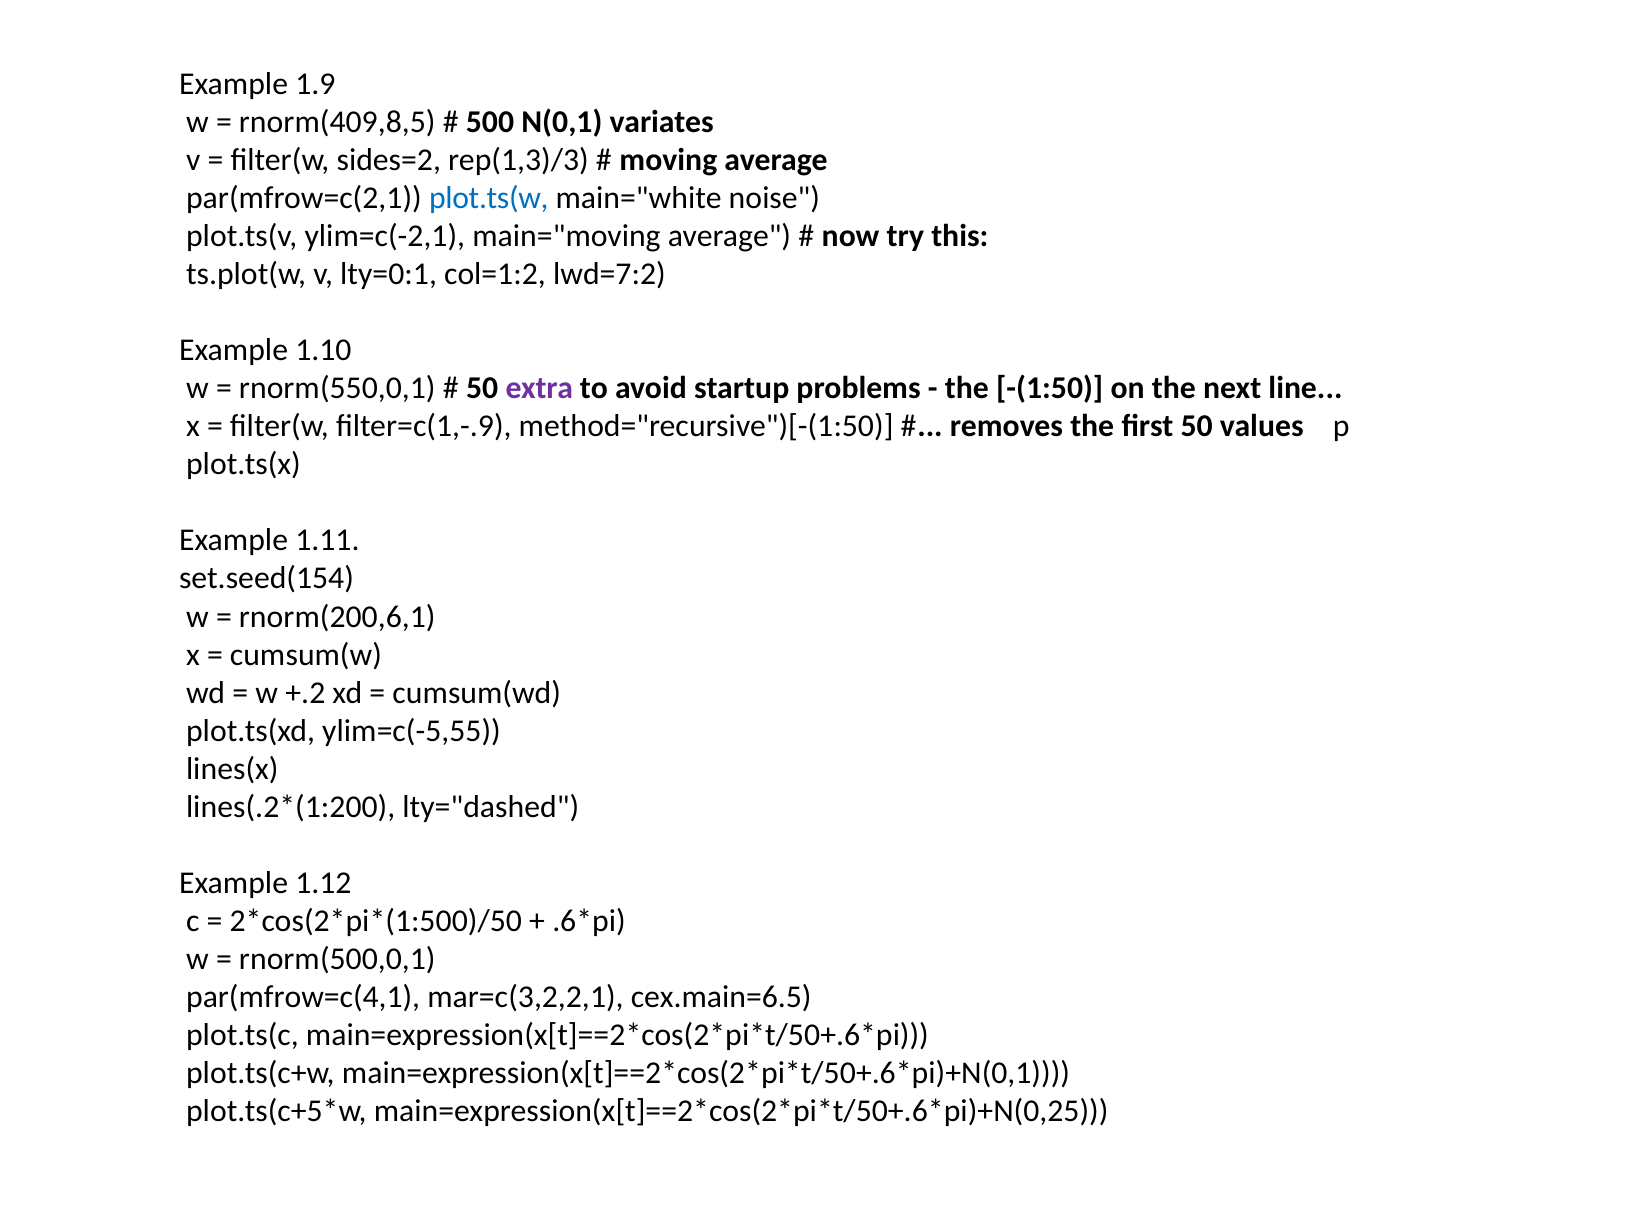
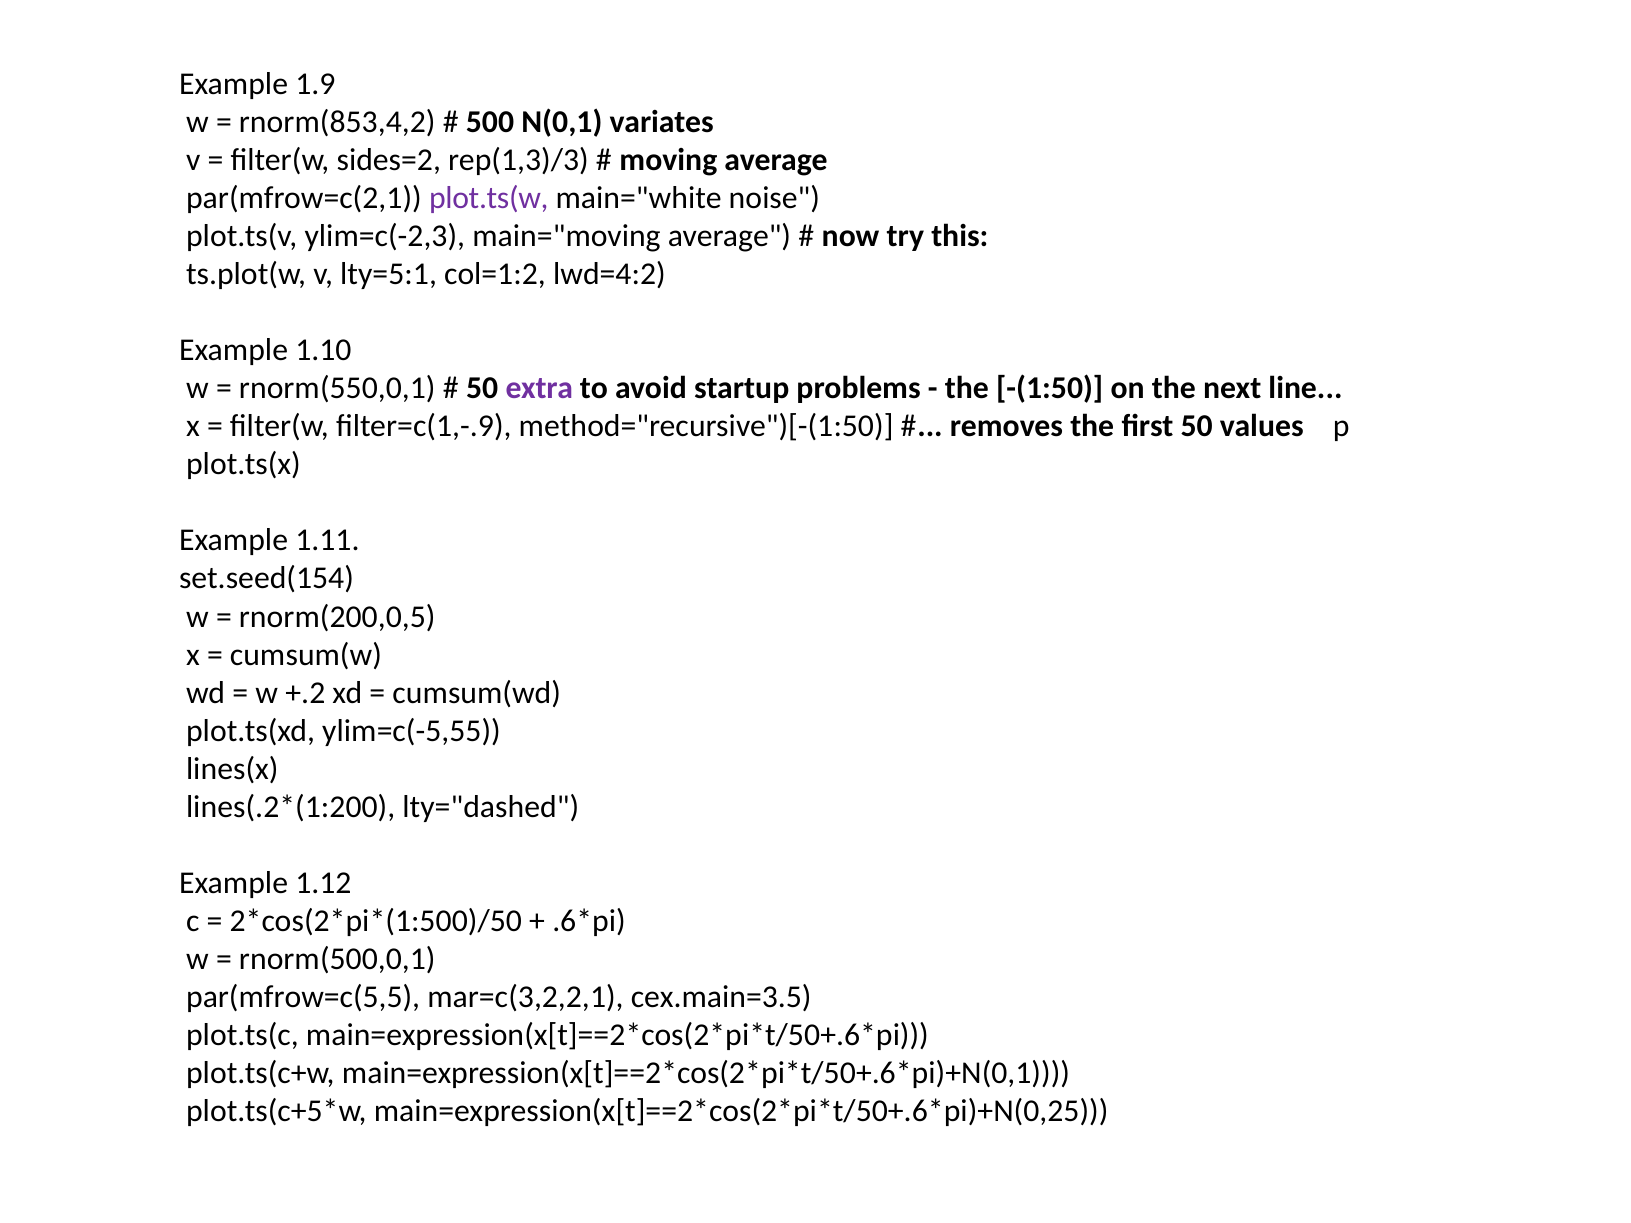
rnorm(409,8,5: rnorm(409,8,5 -> rnorm(853,4,2
plot.ts(w colour: blue -> purple
ylim=c(-2,1: ylim=c(-2,1 -> ylim=c(-2,3
lty=0:1: lty=0:1 -> lty=5:1
lwd=7:2: lwd=7:2 -> lwd=4:2
rnorm(200,6,1: rnorm(200,6,1 -> rnorm(200,0,5
par(mfrow=c(4,1: par(mfrow=c(4,1 -> par(mfrow=c(5,5
cex.main=6.5: cex.main=6.5 -> cex.main=3.5
